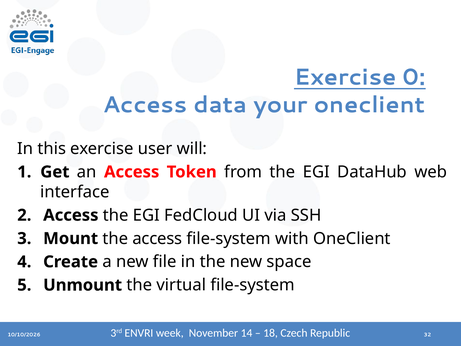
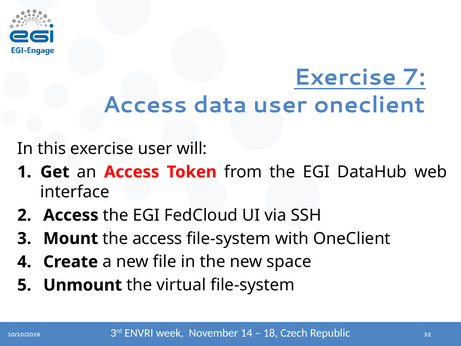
0: 0 -> 7
data your: your -> user
